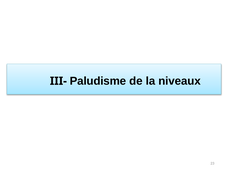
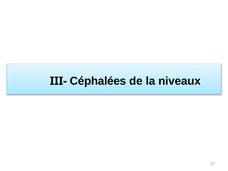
Paludisme: Paludisme -> Céphalées
